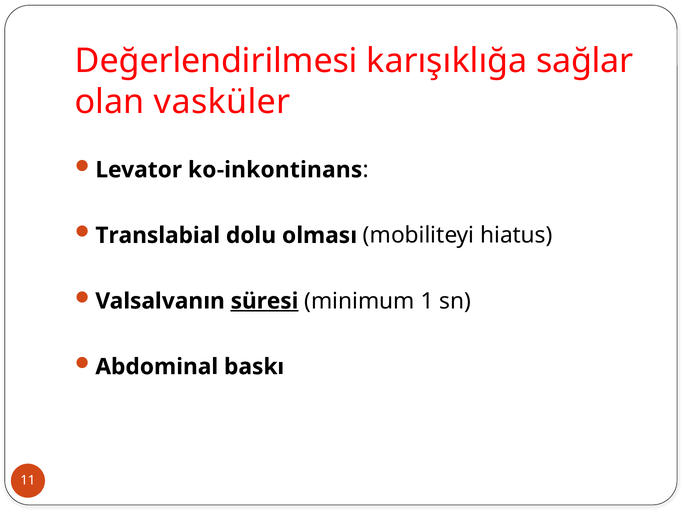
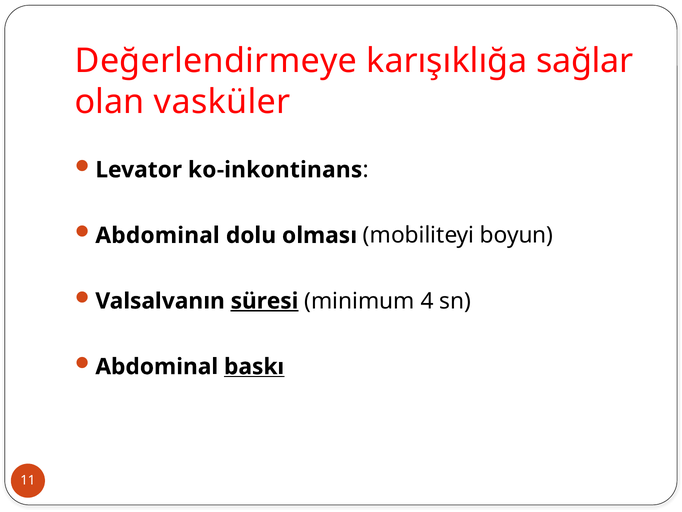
Değerlendirilmesi: Değerlendirilmesi -> Değerlendirmeye
Translabial at (158, 235): Translabial -> Abdominal
hiatus: hiatus -> boyun
1: 1 -> 4
baskı underline: none -> present
